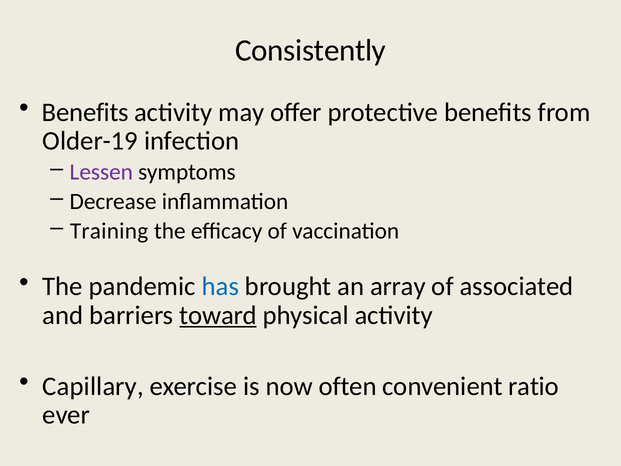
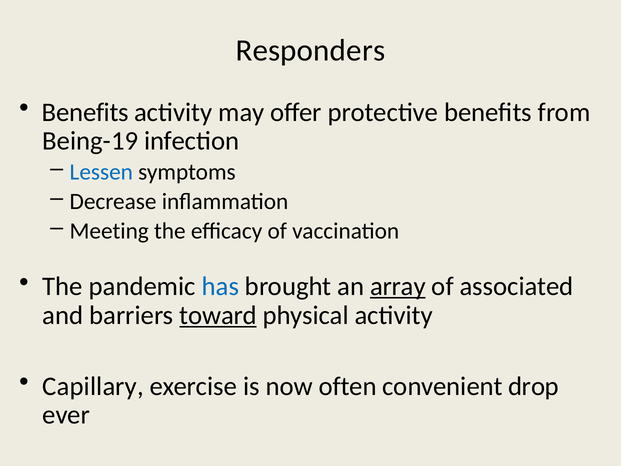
Consistently: Consistently -> Responders
Older-19: Older-19 -> Being-19
Lessen colour: purple -> blue
Training: Training -> Meeting
array underline: none -> present
ratio: ratio -> drop
